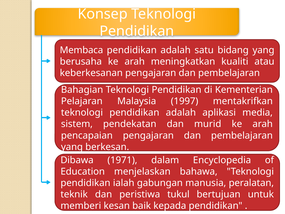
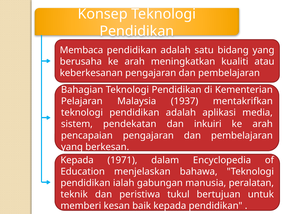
1997: 1997 -> 1937
murid: murid -> inkuiri
Dibawa at (77, 160): Dibawa -> Kepada
